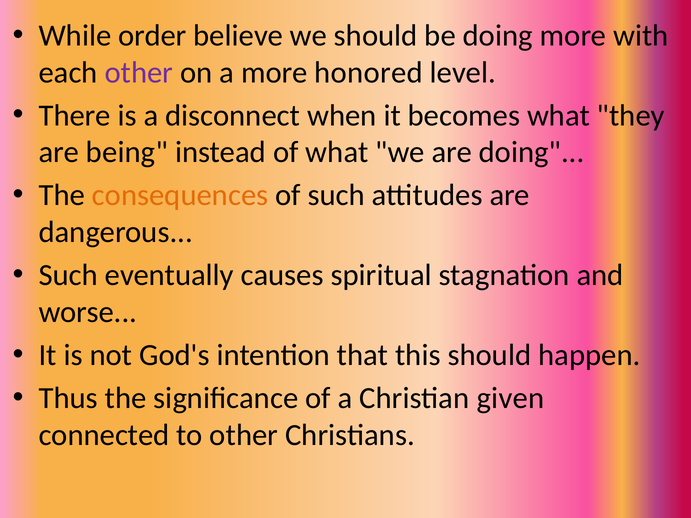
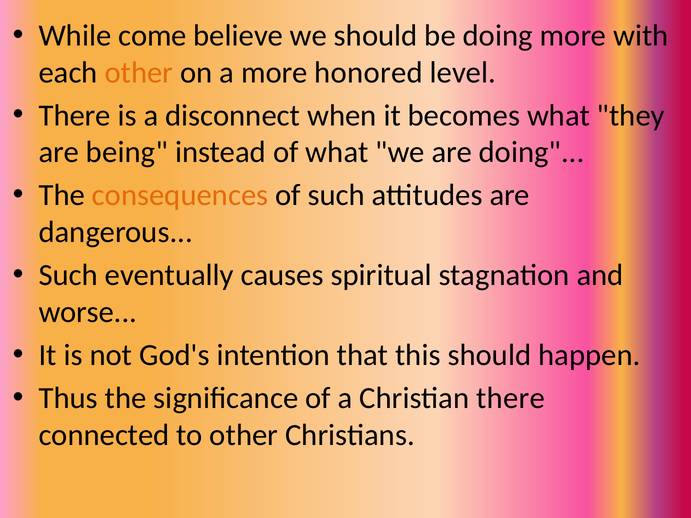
order: order -> come
other at (139, 72) colour: purple -> orange
Christian given: given -> there
